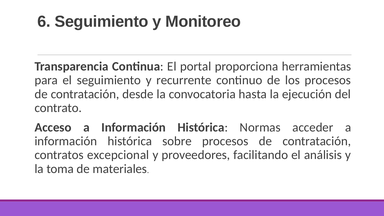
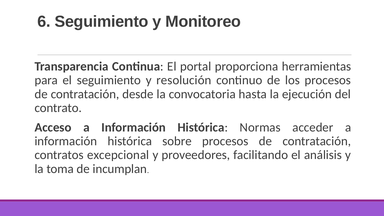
recurrente: recurrente -> resolución
materiales: materiales -> incumplan
